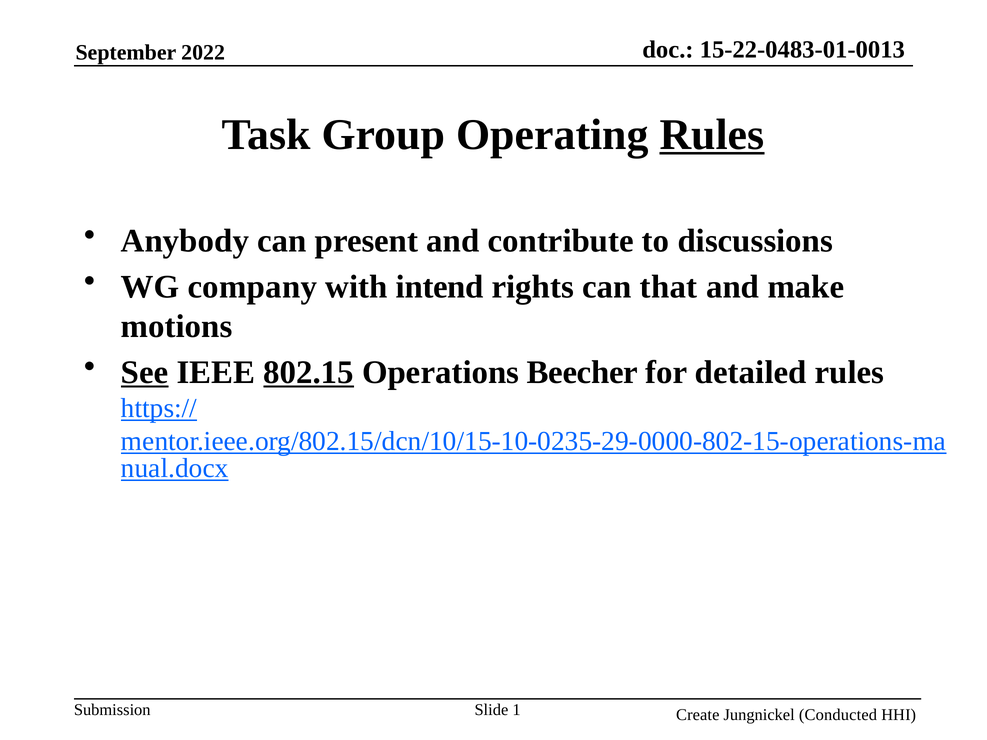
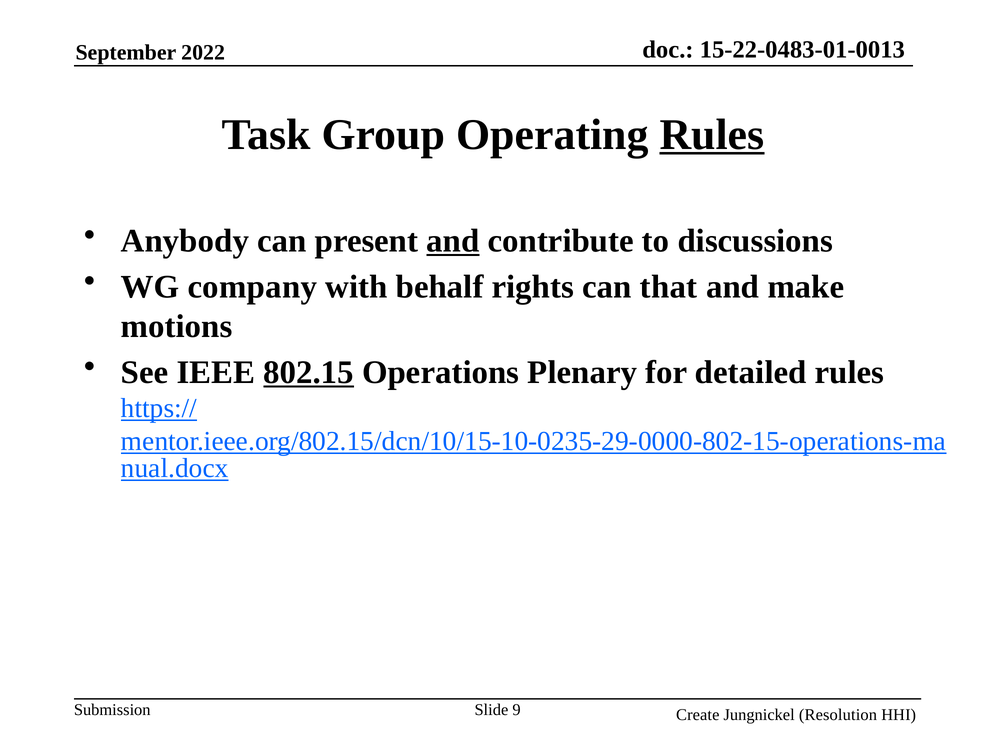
and at (453, 241) underline: none -> present
intend: intend -> behalf
See underline: present -> none
Beecher: Beecher -> Plenary
1: 1 -> 9
Conducted: Conducted -> Resolution
